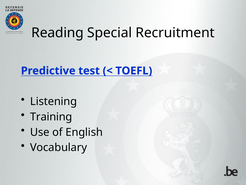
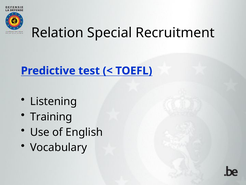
Reading: Reading -> Relation
